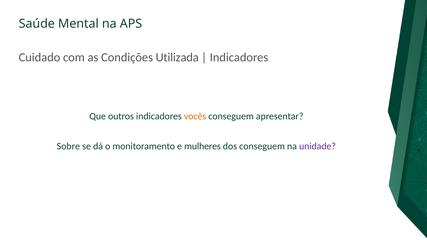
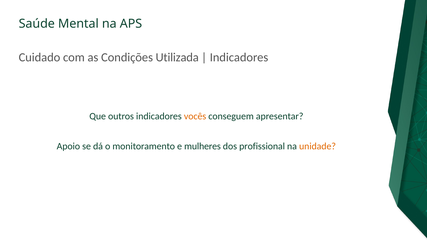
Sobre: Sobre -> Apoio
dos conseguem: conseguem -> profissional
unidade colour: purple -> orange
